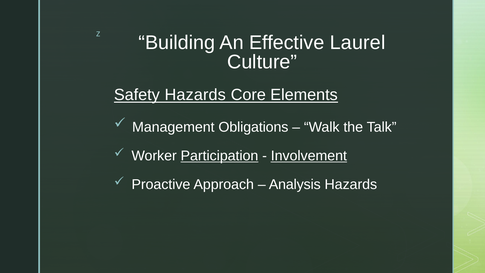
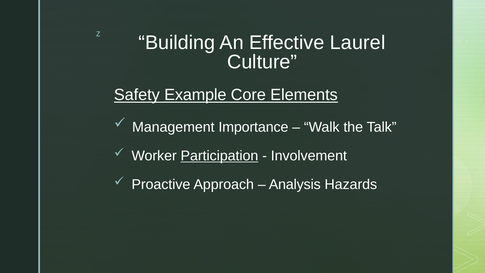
Safety Hazards: Hazards -> Example
Obligations: Obligations -> Importance
Involvement underline: present -> none
